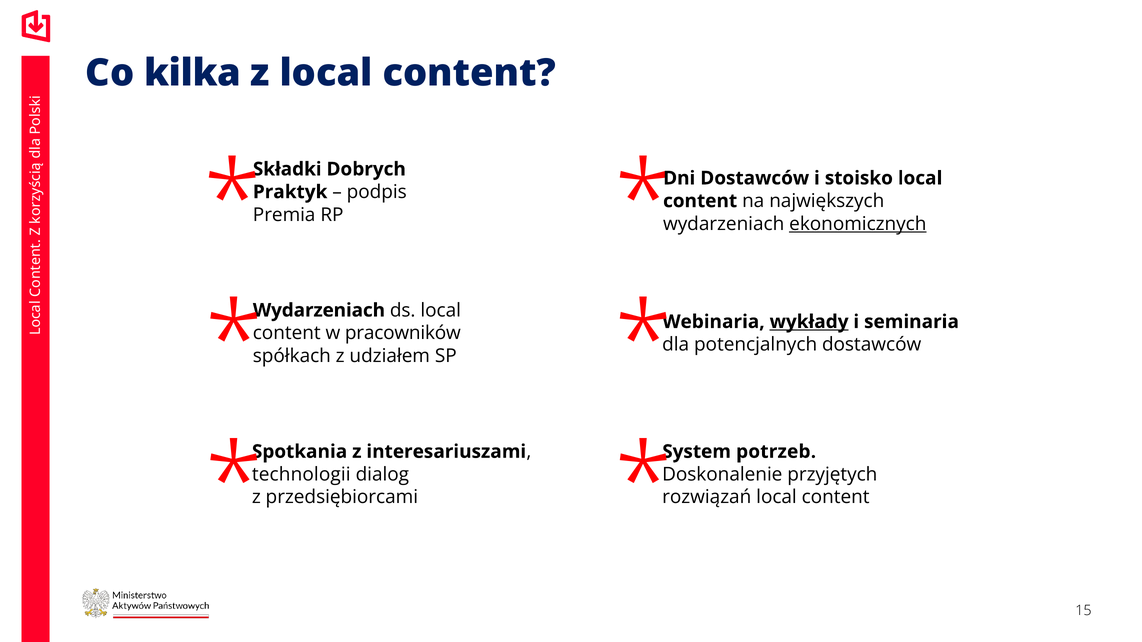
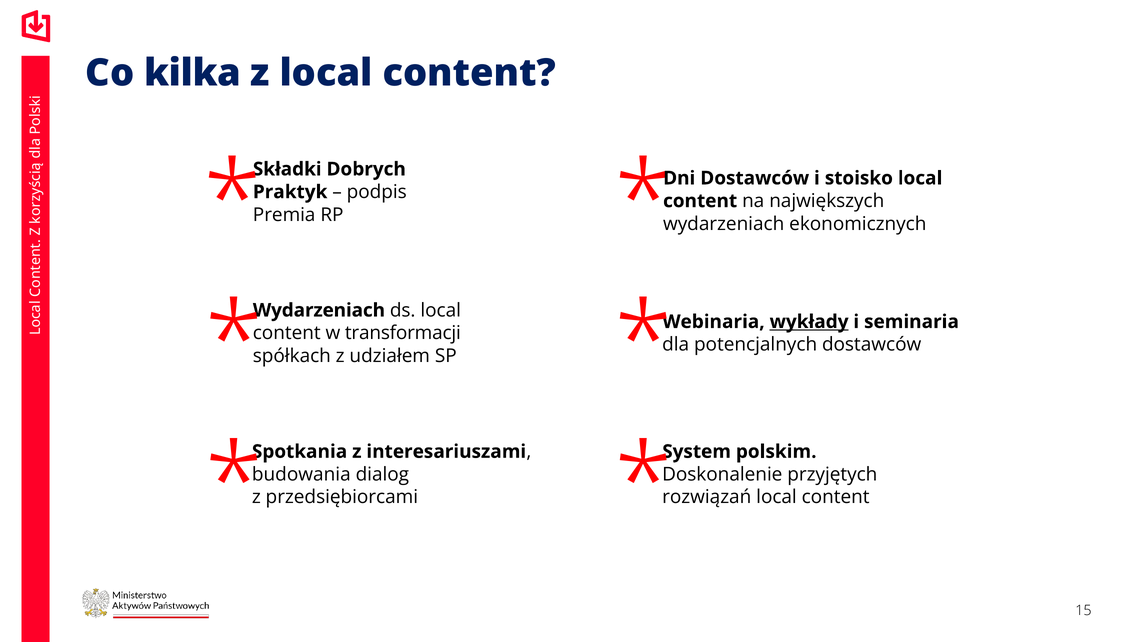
ekonomicznych underline: present -> none
pracowników: pracowników -> transformacji
potrzeb: potrzeb -> polskim
technologii: technologii -> budowania
